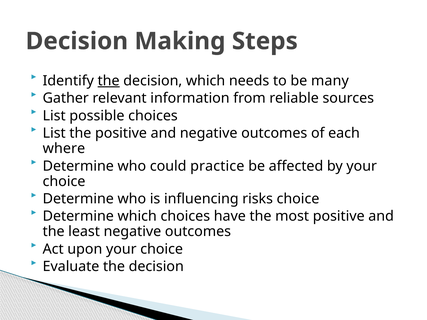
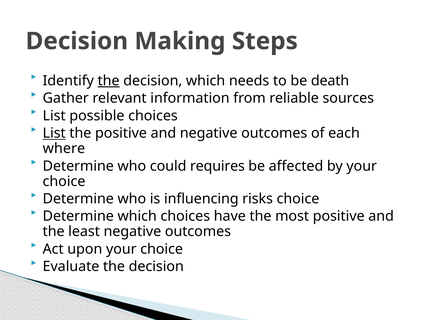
many: many -> death
List at (54, 133) underline: none -> present
practice: practice -> requires
